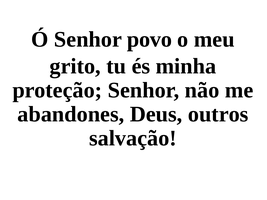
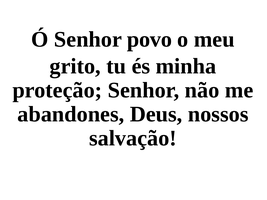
outros: outros -> nossos
